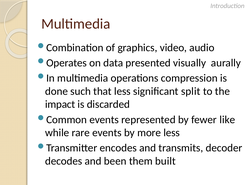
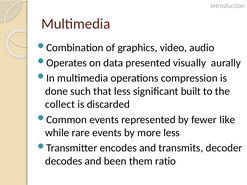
split: split -> built
impact: impact -> collect
built: built -> ratio
